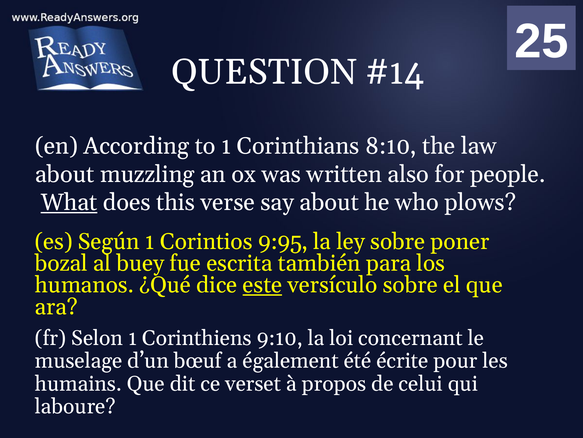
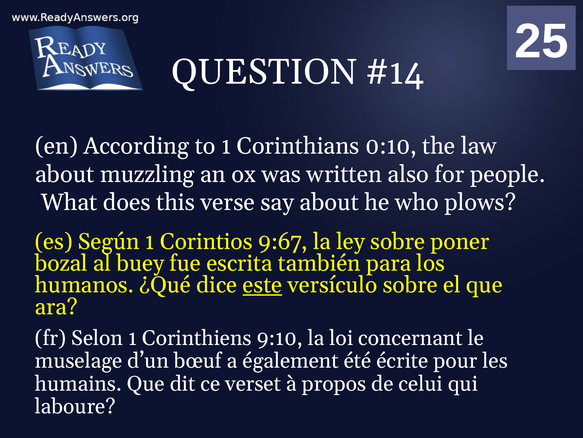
8:10: 8:10 -> 0:10
What underline: present -> none
9:95: 9:95 -> 9:67
